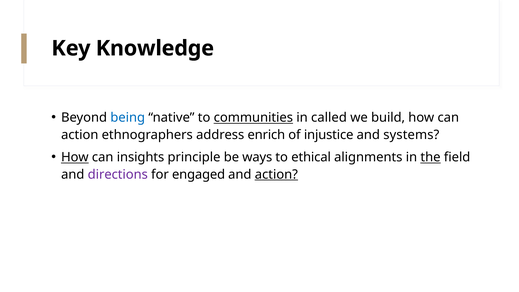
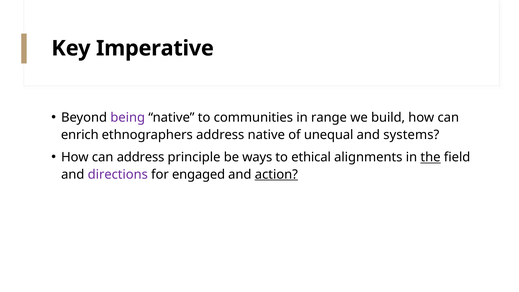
Knowledge: Knowledge -> Imperative
being colour: blue -> purple
communities underline: present -> none
called: called -> range
action at (80, 135): action -> enrich
address enrich: enrich -> native
injustice: injustice -> unequal
How at (75, 157) underline: present -> none
can insights: insights -> address
